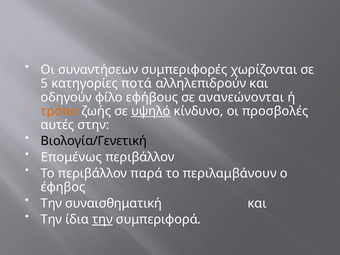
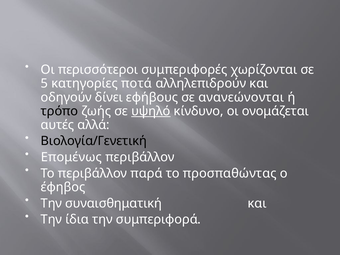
συναντήσεων: συναντήσεων -> περισσότεροι
φίλο: φίλο -> δίνει
τρόπο colour: orange -> black
προσβολές: προσβολές -> ονομάζεται
στην: στην -> αλλά
περιλαμβάνουν: περιλαμβάνουν -> προσπαθώντας
την at (102, 220) underline: present -> none
